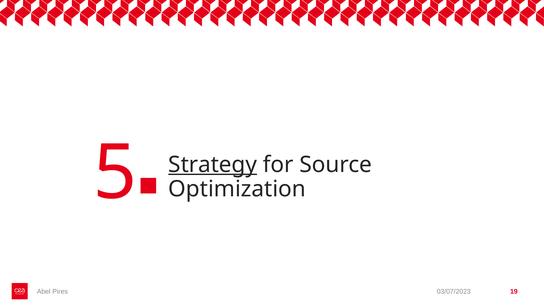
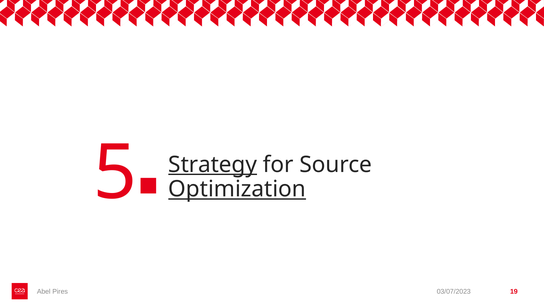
Optimization underline: none -> present
